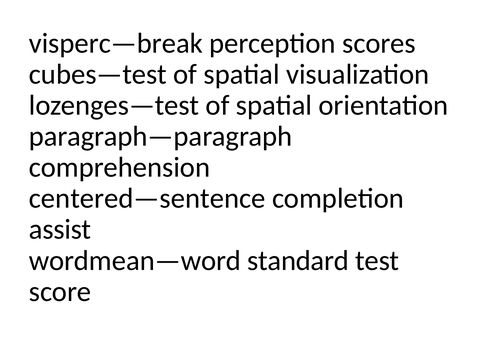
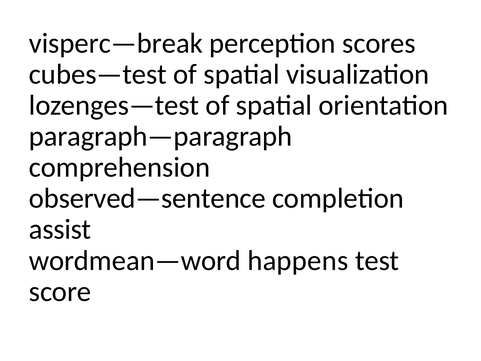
centered—sentence: centered—sentence -> observed—sentence
standard: standard -> happens
